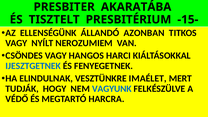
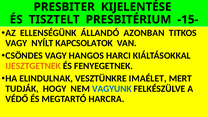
AKARATÁBA: AKARATÁBA -> KIJELENTÉSE
NEROZUMIEM: NEROZUMIEM -> KAPCSOLATOK
IJESZTGETNEK colour: blue -> orange
